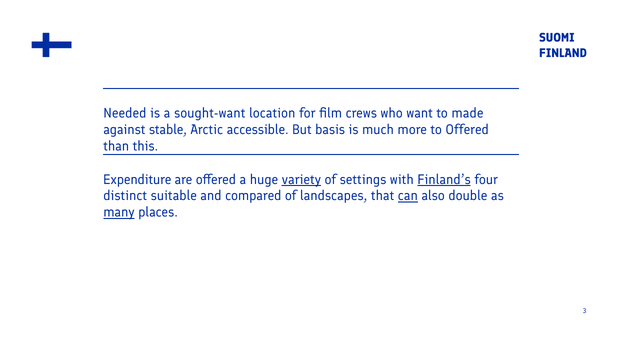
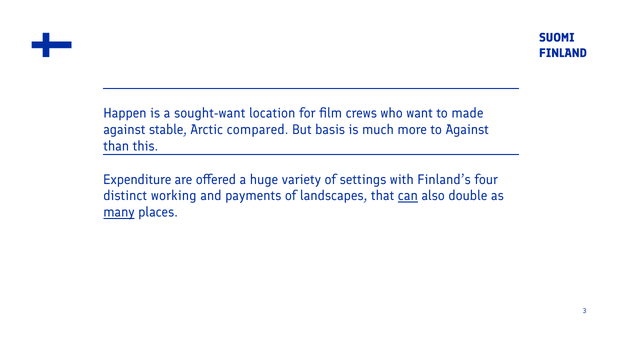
Needed: Needed -> Happen
accessible: accessible -> compared
to Offered: Offered -> Against
variety underline: present -> none
Finland’s underline: present -> none
suitable: suitable -> working
compared: compared -> payments
